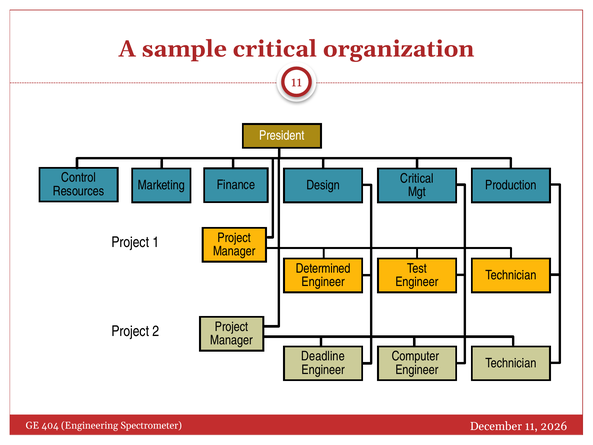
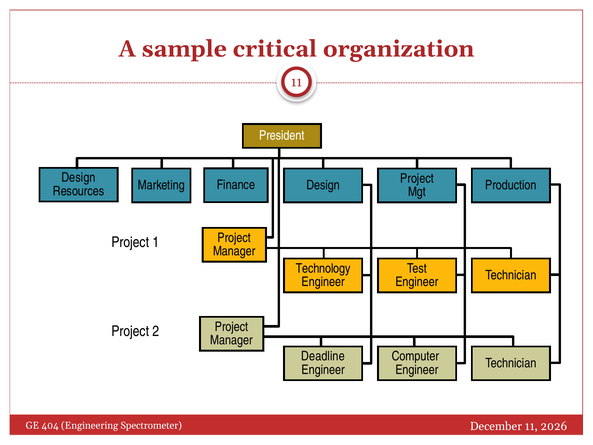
Control at (79, 178): Control -> Design
Critical at (417, 178): Critical -> Project
Determined: Determined -> Technology
